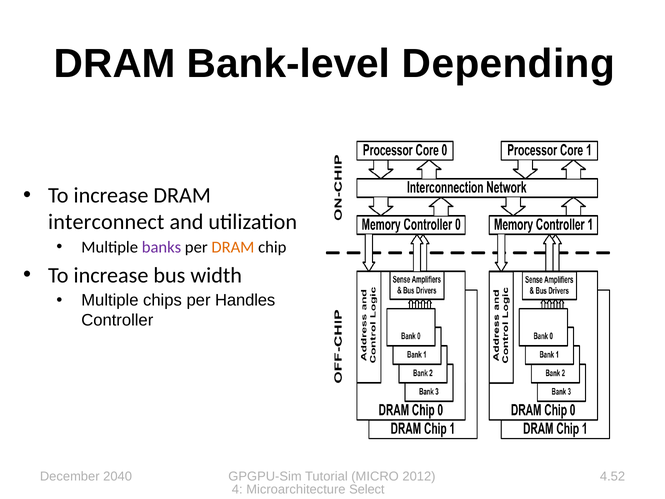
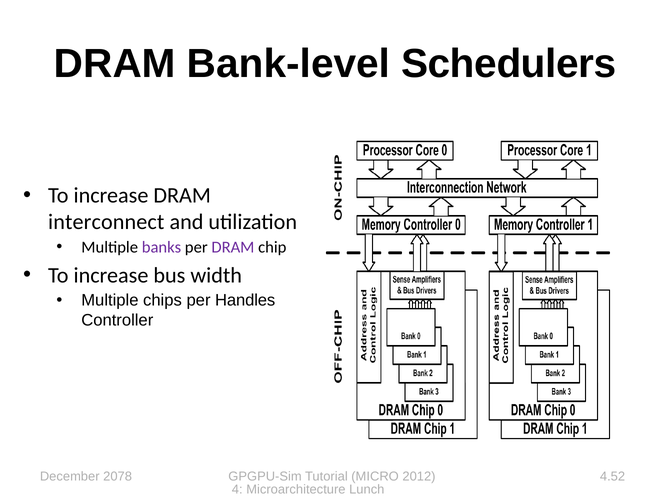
Depending: Depending -> Schedulers
DRAM at (233, 247) colour: orange -> purple
2040: 2040 -> 2078
Select: Select -> Lunch
